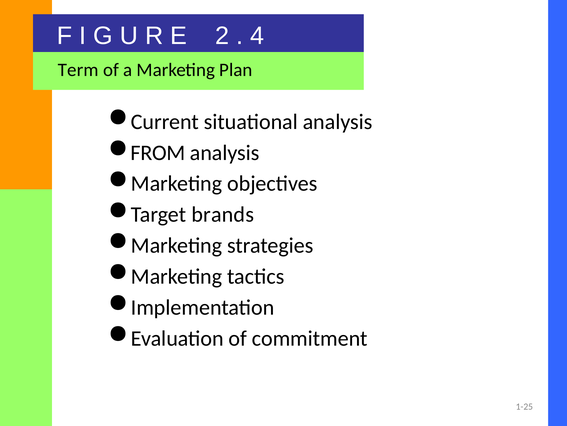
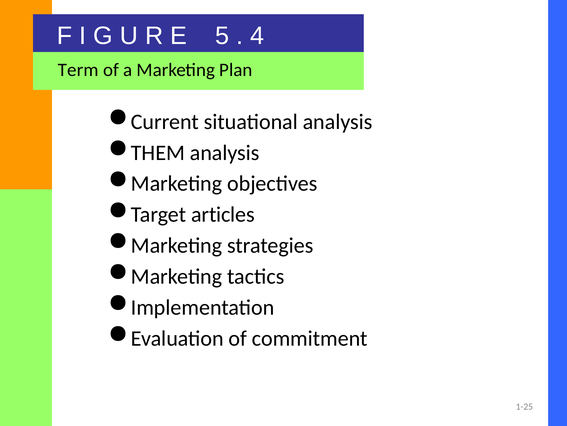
2: 2 -> 5
FROM: FROM -> THEM
brands: brands -> articles
